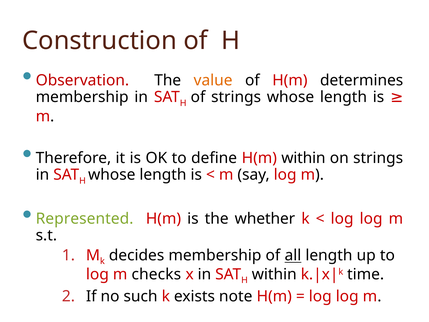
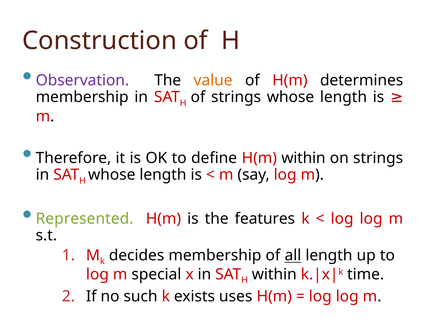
Observation colour: red -> purple
whether: whether -> features
checks: checks -> special
note: note -> uses
